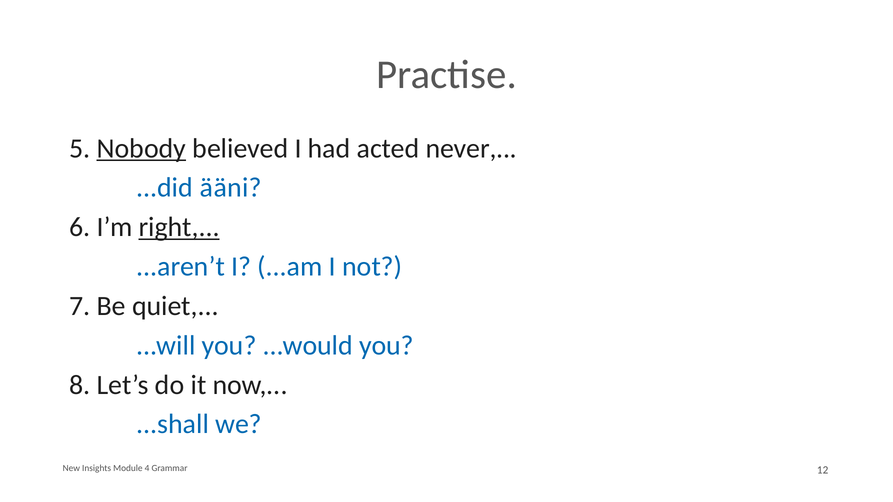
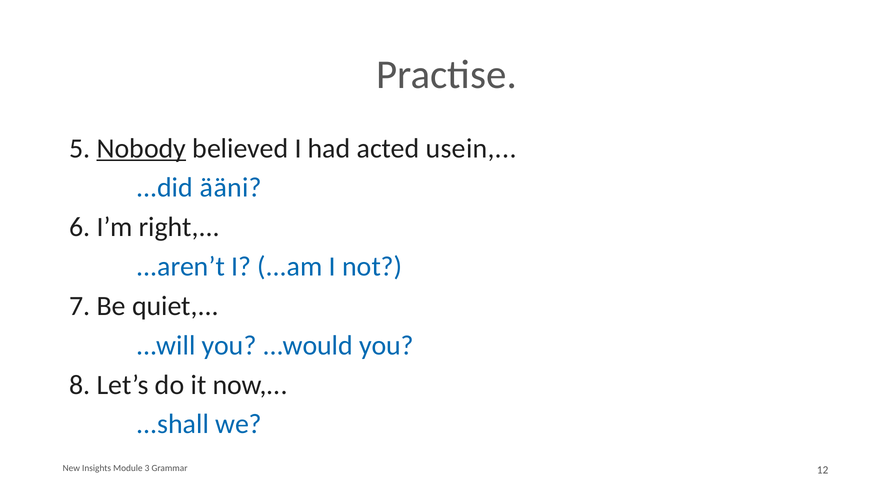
never: never -> usein
right underline: present -> none
4: 4 -> 3
